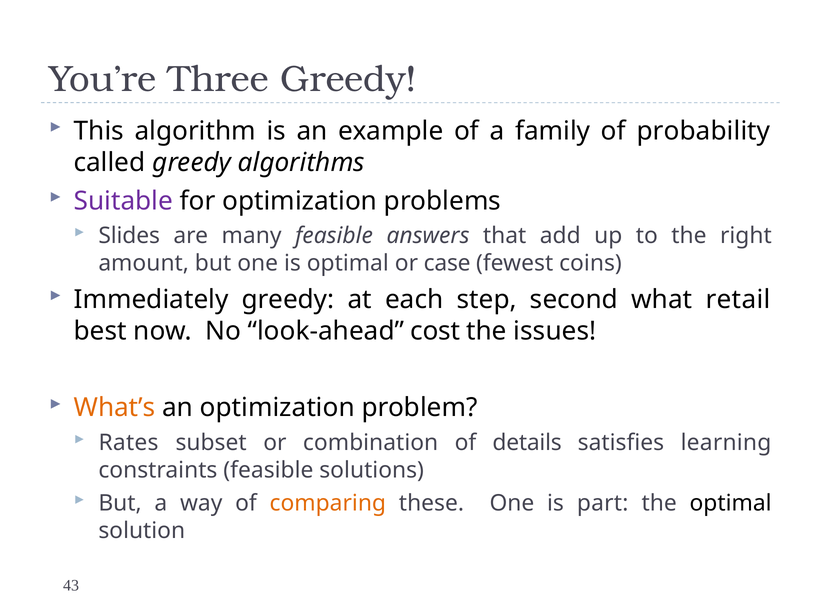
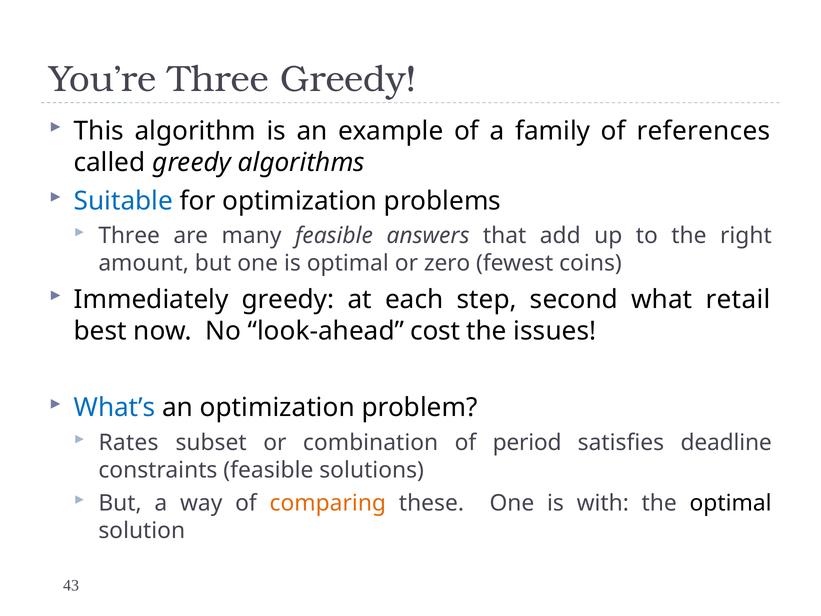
probability: probability -> references
Suitable colour: purple -> blue
Slides at (129, 236): Slides -> Three
case: case -> zero
What’s colour: orange -> blue
details: details -> period
learning: learning -> deadline
part: part -> with
